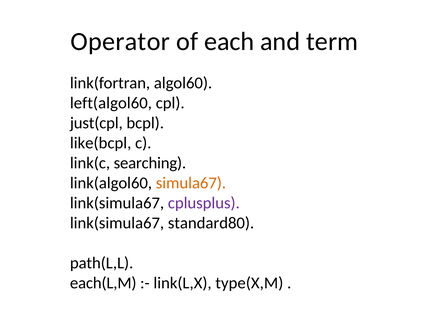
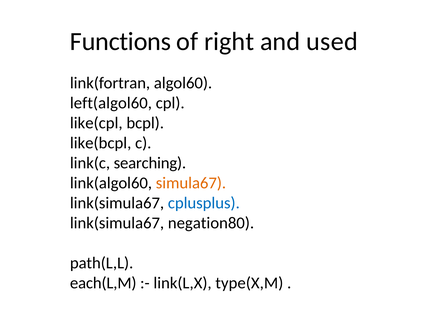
Operator: Operator -> Functions
each: each -> right
term: term -> used
just(cpl: just(cpl -> like(cpl
cplusplus colour: purple -> blue
standard80: standard80 -> negation80
